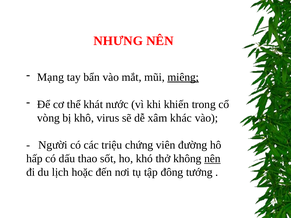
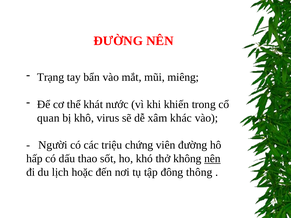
NHƯNG at (118, 41): NHƯNG -> ĐƯỜNG
Mạng: Mạng -> Trạng
miêng underline: present -> none
vòng: vòng -> quan
tướng: tướng -> thông
